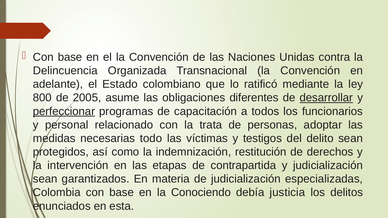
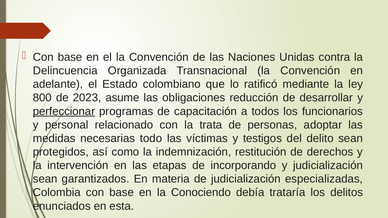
2005: 2005 -> 2023
diferentes: diferentes -> reducción
desarrollar underline: present -> none
contrapartida: contrapartida -> incorporando
justicia: justicia -> trataría
